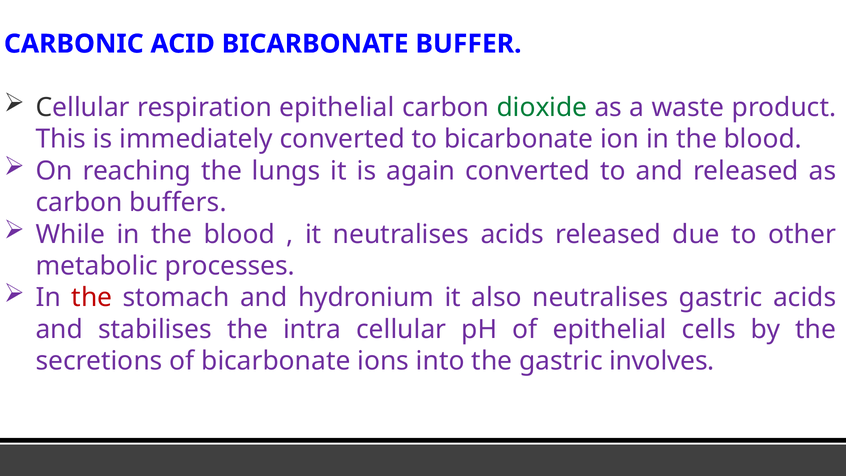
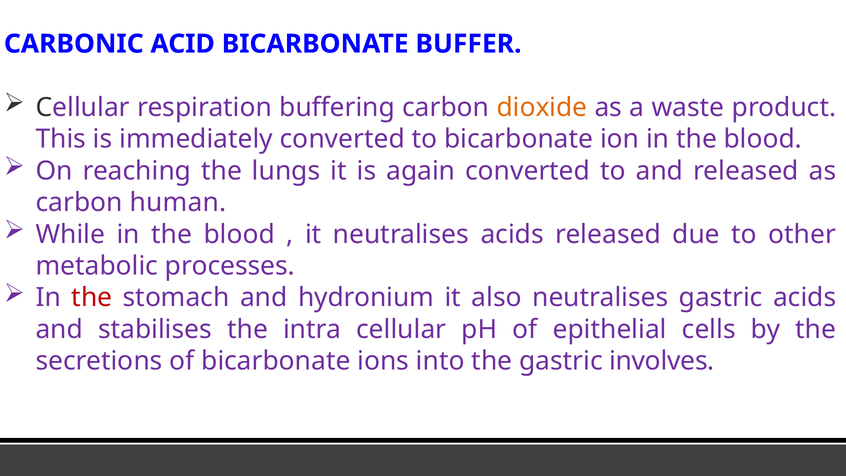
respiration epithelial: epithelial -> buffering
dioxide colour: green -> orange
buffers: buffers -> human
